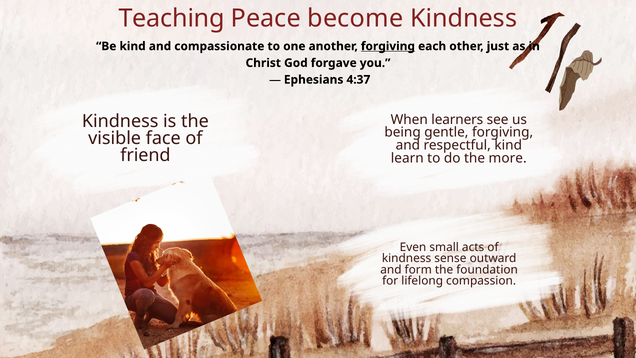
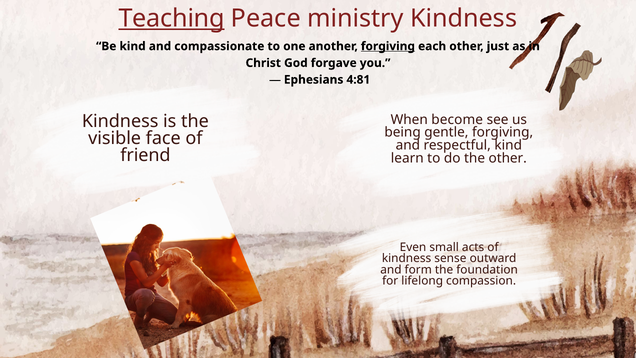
Teaching underline: none -> present
become: become -> ministry
4:37: 4:37 -> 4:81
learners: learners -> become
the more: more -> other
